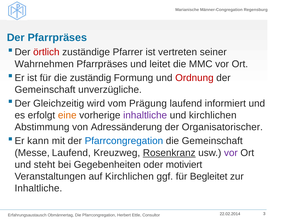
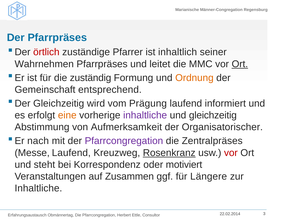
vertreten: vertreten -> inhaltlich
Ort at (240, 64) underline: none -> present
Ordnung colour: red -> orange
unverzügliche: unverzügliche -> entsprechend
und kirchlichen: kirchlichen -> gleichzeitig
Adressänderung: Adressänderung -> Aufmerksamkeit
kann: kann -> nach
Pfarrcongregation at (124, 141) colour: blue -> purple
die Gemeinschaft: Gemeinschaft -> Zentralpräses
vor at (231, 153) colour: purple -> red
Gegebenheiten: Gegebenheiten -> Korrespondenz
auf Kirchlichen: Kirchlichen -> Zusammen
Begleitet: Begleitet -> Längere
